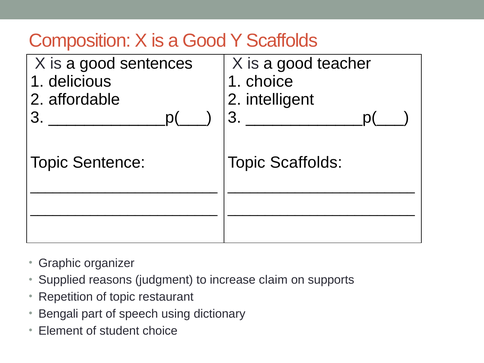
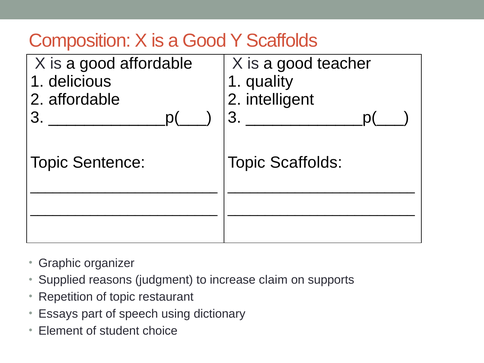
good sentences: sentences -> affordable
choice at (270, 82): choice -> quality
Bengali: Bengali -> Essays
